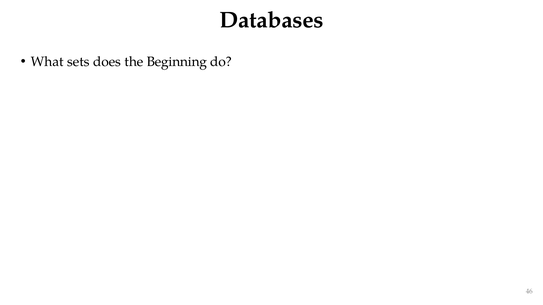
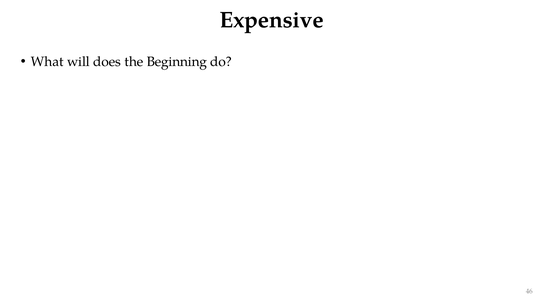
Databases: Databases -> Expensive
sets: sets -> will
